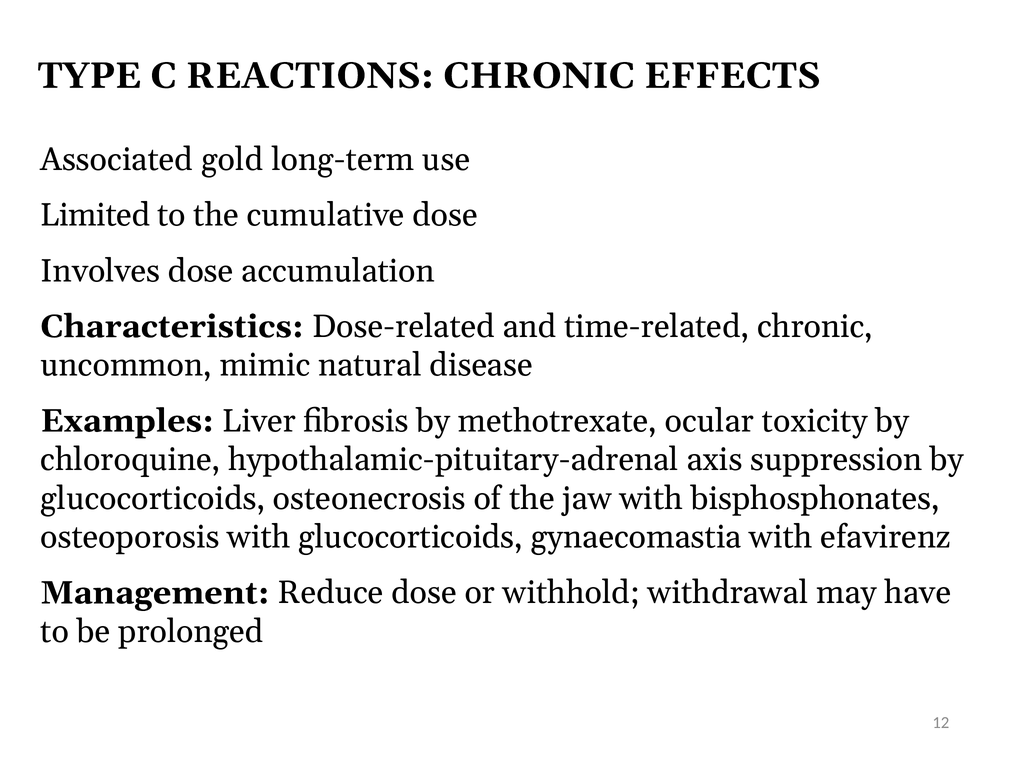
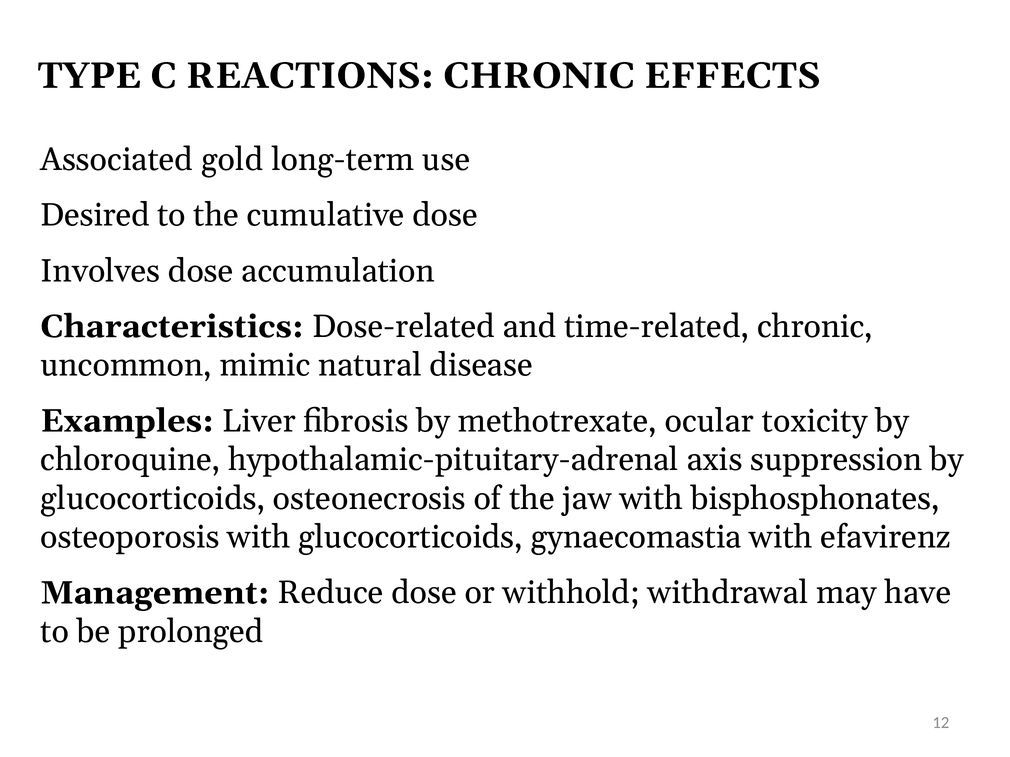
Limited: Limited -> Desired
